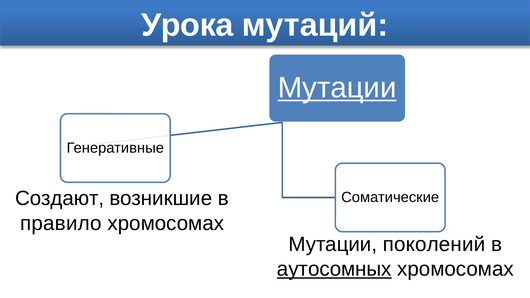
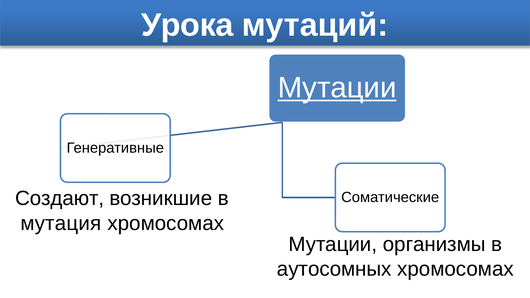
правило: правило -> мутация
поколений: поколений -> организмы
аутосомных underline: present -> none
